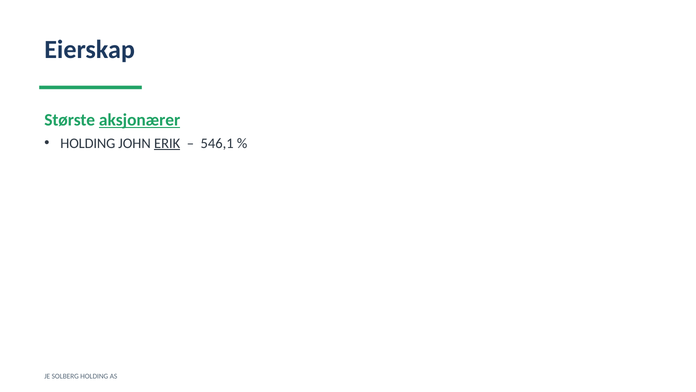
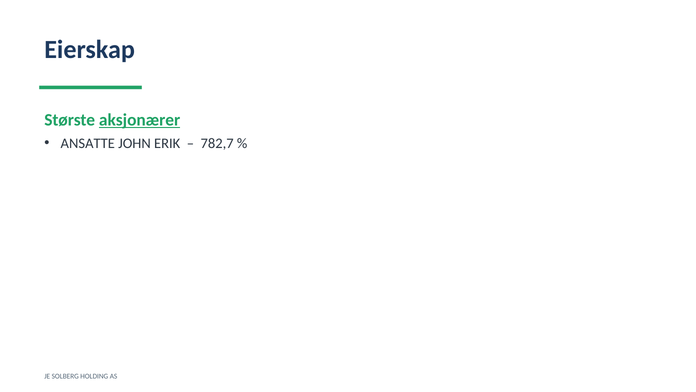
HOLDING at (88, 143): HOLDING -> ANSATTE
ERIK underline: present -> none
546,1: 546,1 -> 782,7
